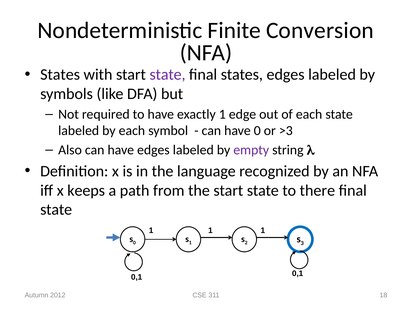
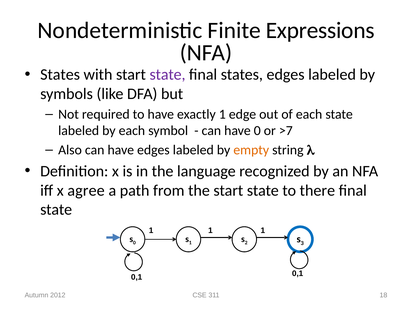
Conversion: Conversion -> Expressions
>3: >3 -> >7
empty colour: purple -> orange
keeps: keeps -> agree
